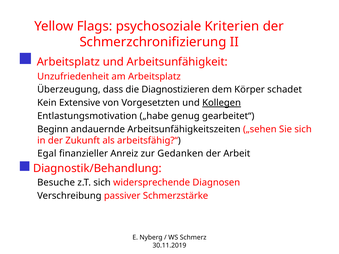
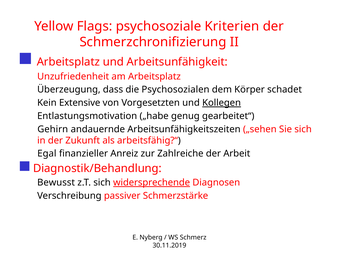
Diagnostizieren: Diagnostizieren -> Psychosozialen
Beginn: Beginn -> Gehirn
Gedanken: Gedanken -> Zahlreiche
Besuche: Besuche -> Bewusst
widersprechende underline: none -> present
